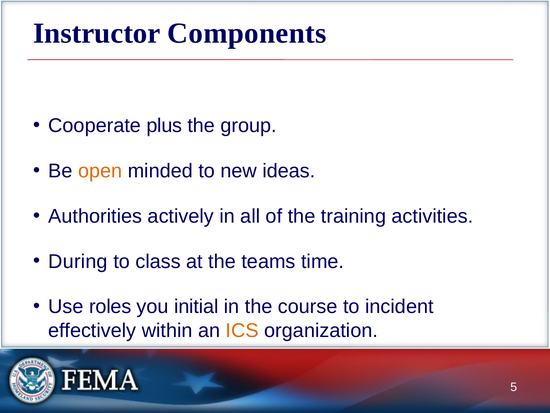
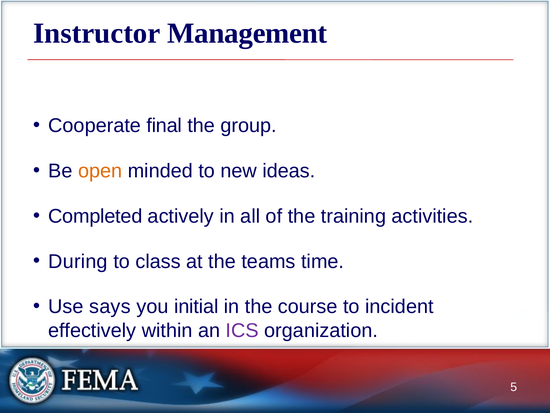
Components: Components -> Management
plus: plus -> final
Authorities: Authorities -> Completed
roles: roles -> says
ICS colour: orange -> purple
